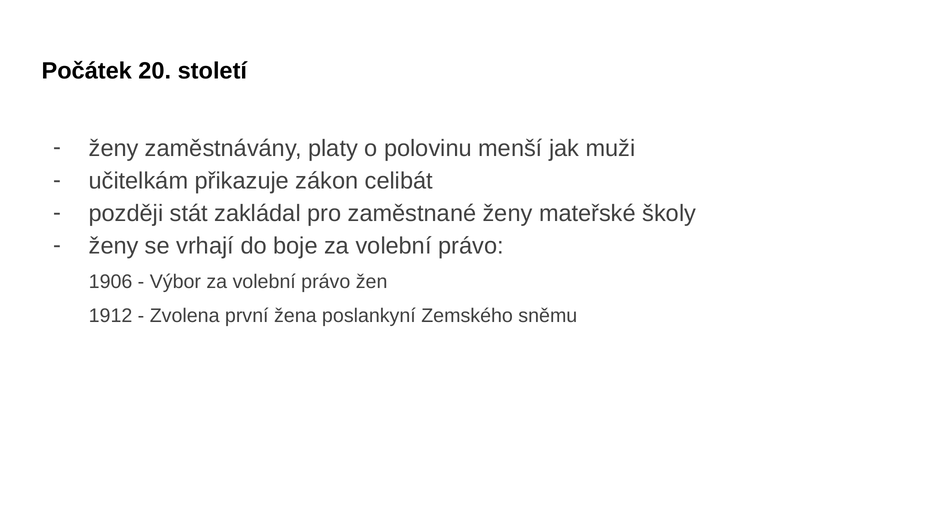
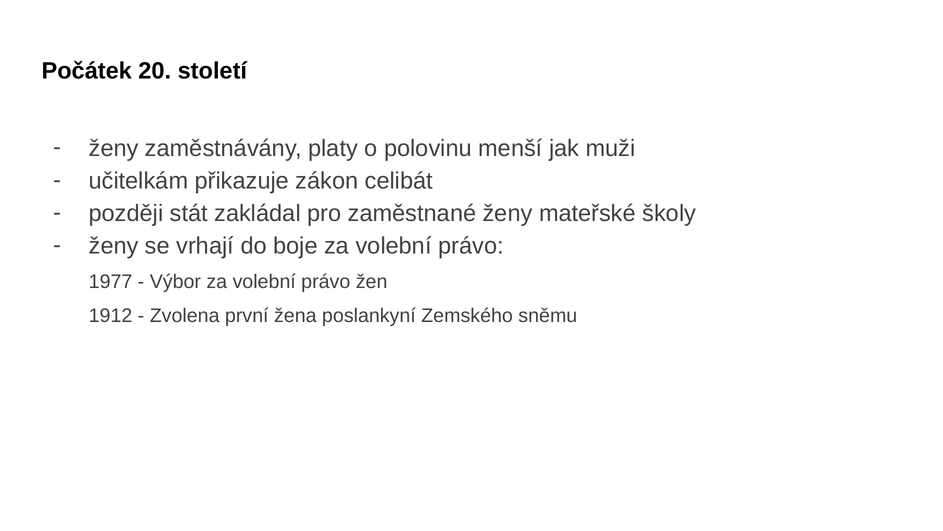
1906: 1906 -> 1977
